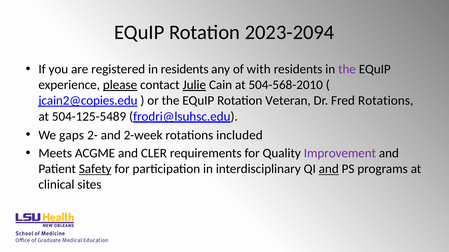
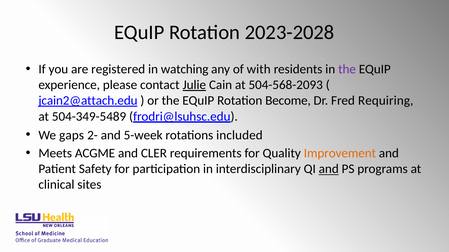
2023-2094: 2023-2094 -> 2023-2028
in residents: residents -> watching
please underline: present -> none
504-568-2010: 504-568-2010 -> 504-568-2093
jcain2@copies.edu: jcain2@copies.edu -> jcain2@attach.edu
Veteran: Veteran -> Become
Fred Rotations: Rotations -> Requiring
504-125-5489: 504-125-5489 -> 504-349-5489
2-week: 2-week -> 5-week
Improvement colour: purple -> orange
Safety underline: present -> none
